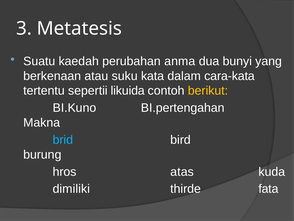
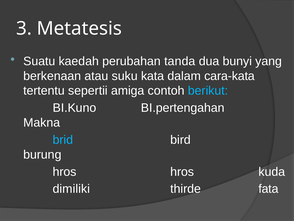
anma: anma -> tanda
likuida: likuida -> amiga
berikut colour: yellow -> light blue
hros atas: atas -> hros
